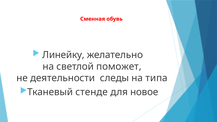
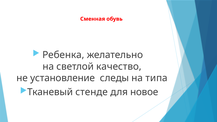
Линейку: Линейку -> Ребенка
поможет: поможет -> качество
деятельности: деятельности -> установление
